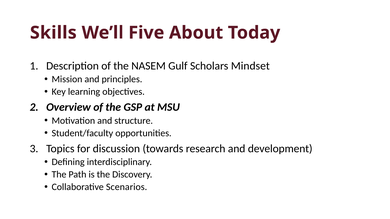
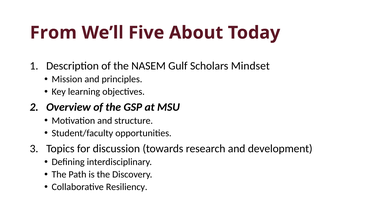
Skills: Skills -> From
Scenarios: Scenarios -> Resiliency
